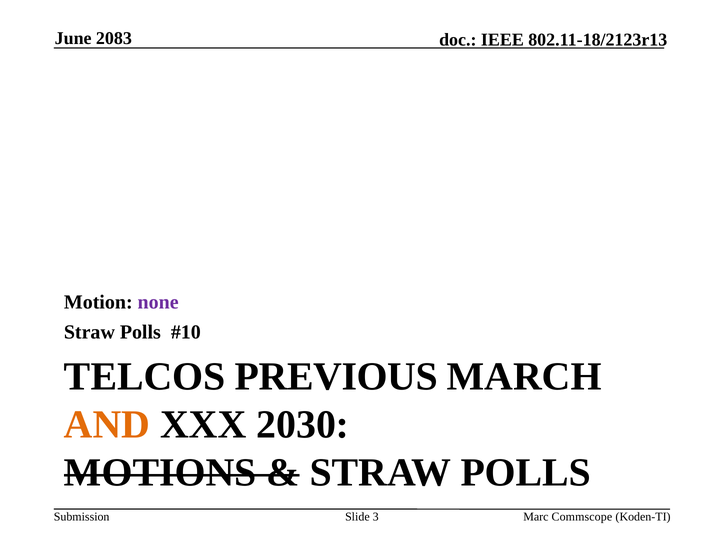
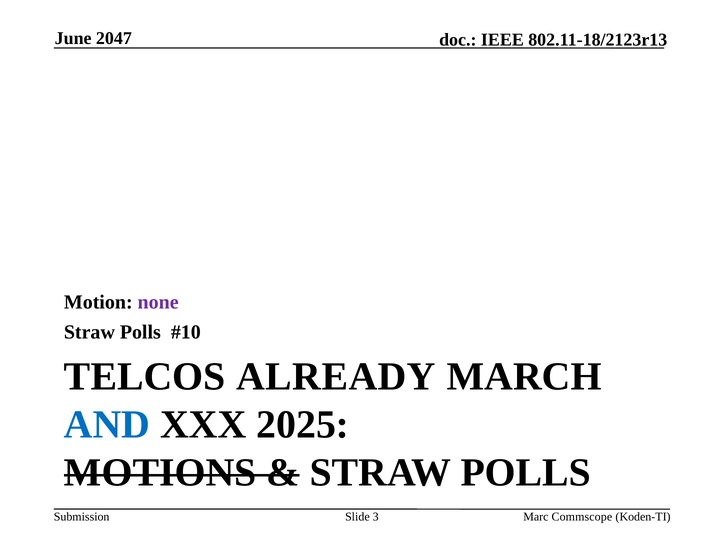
2083: 2083 -> 2047
PREVIOUS: PREVIOUS -> ALREADY
AND colour: orange -> blue
2030: 2030 -> 2025
